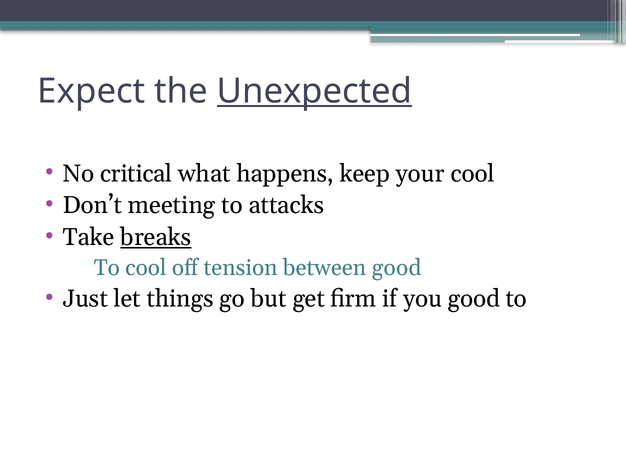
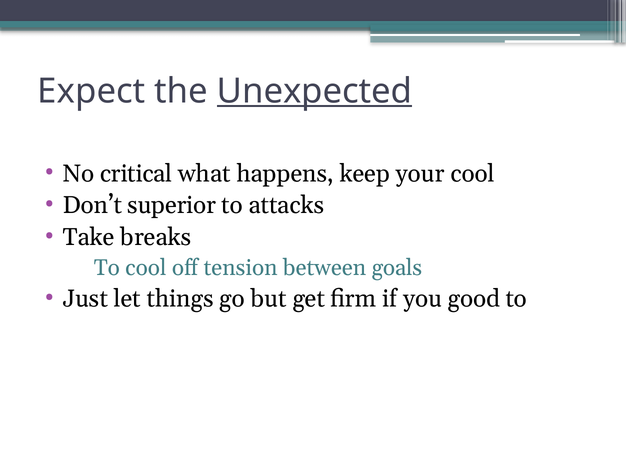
meeting: meeting -> superior
breaks underline: present -> none
between good: good -> goals
